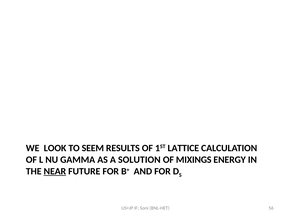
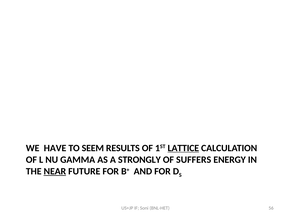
LOOK: LOOK -> HAVE
LATTICE underline: none -> present
SOLUTION: SOLUTION -> STRONGLY
MIXINGS: MIXINGS -> SUFFERS
